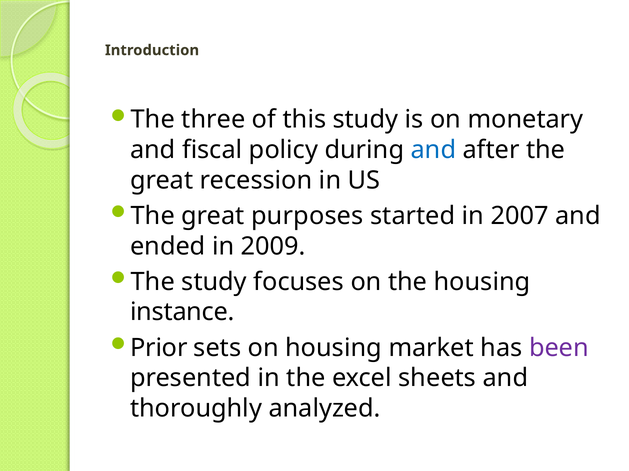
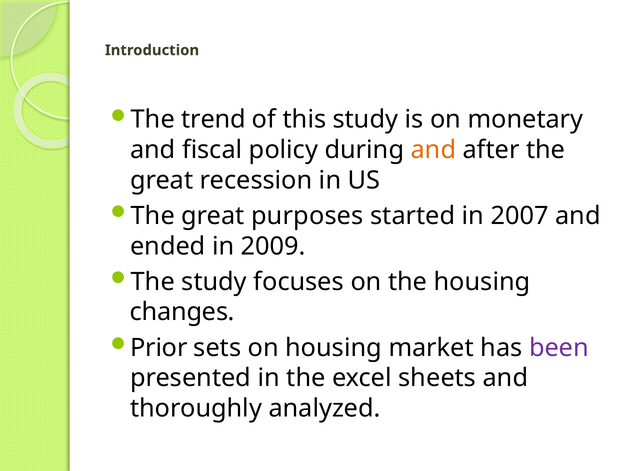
three: three -> trend
and at (433, 150) colour: blue -> orange
instance: instance -> changes
